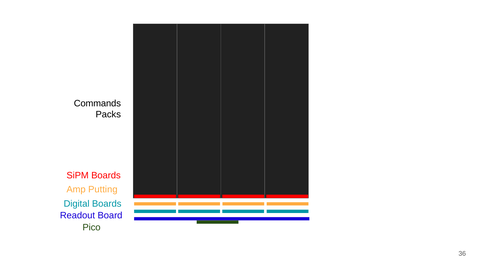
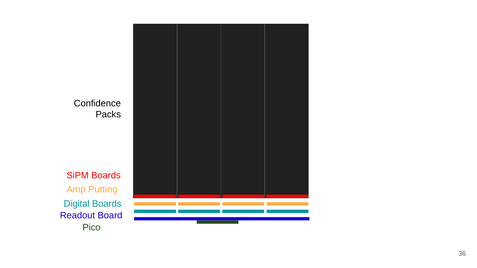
Commands: Commands -> Confidence
